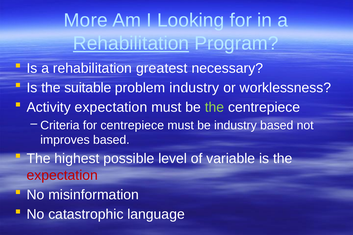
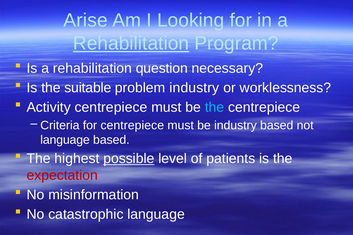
More: More -> Arise
greatest: greatest -> question
Activity expectation: expectation -> centrepiece
the at (215, 108) colour: light green -> light blue
improves at (65, 140): improves -> language
possible underline: none -> present
variable: variable -> patients
